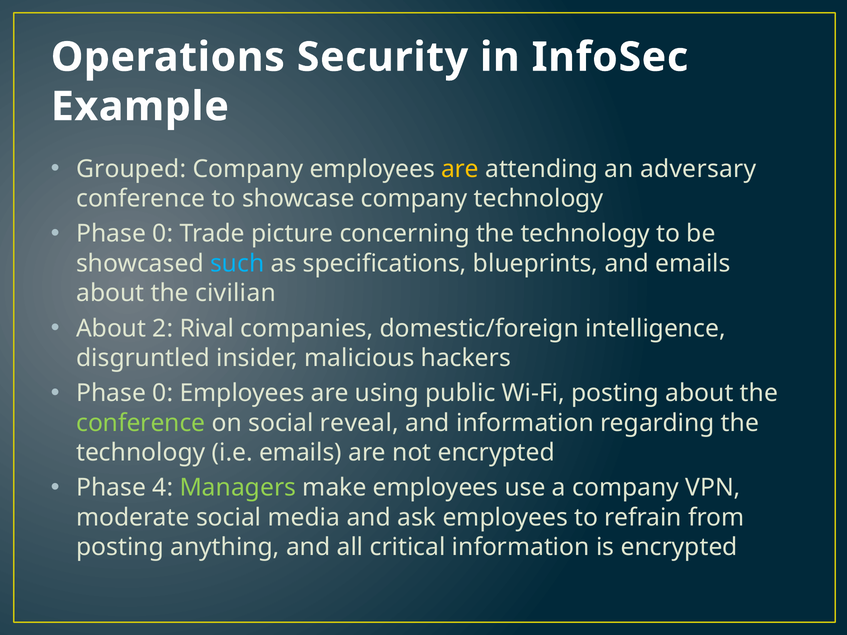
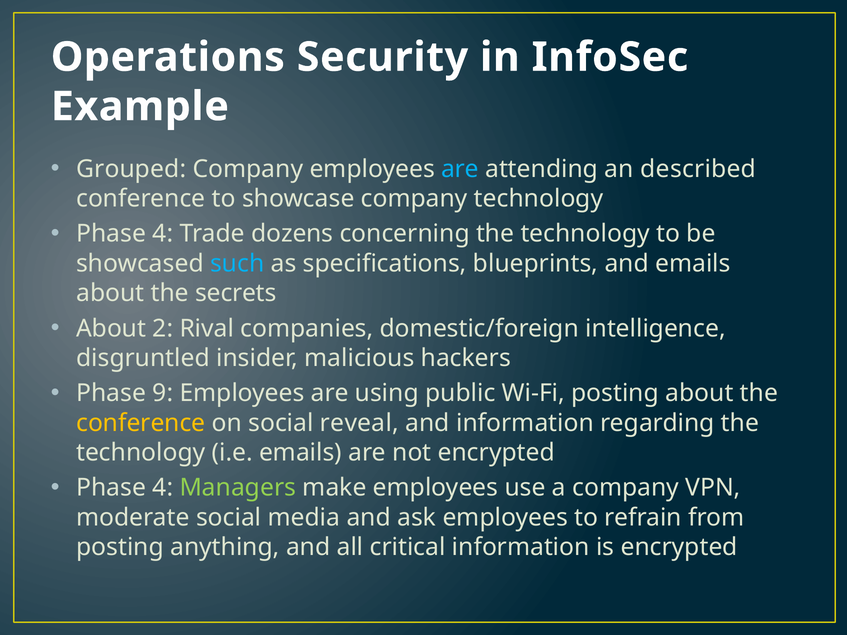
are at (460, 169) colour: yellow -> light blue
adversary: adversary -> described
0 at (163, 234): 0 -> 4
picture: picture -> dozens
civilian: civilian -> secrets
0 at (163, 393): 0 -> 9
conference at (141, 423) colour: light green -> yellow
